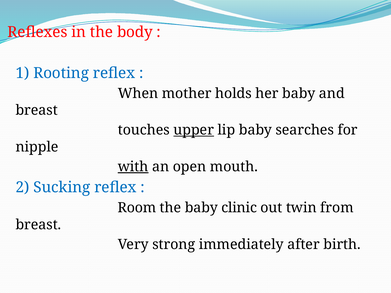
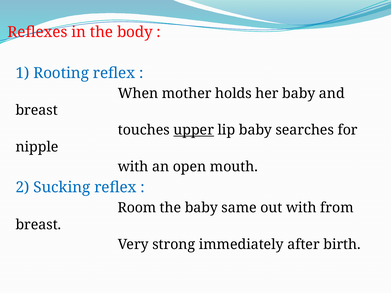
with at (133, 167) underline: present -> none
clinic: clinic -> same
out twin: twin -> with
